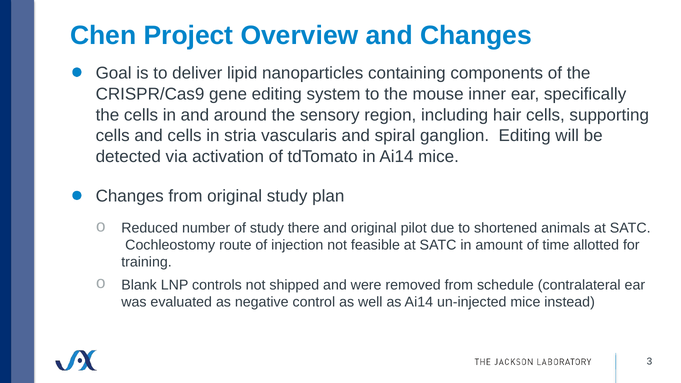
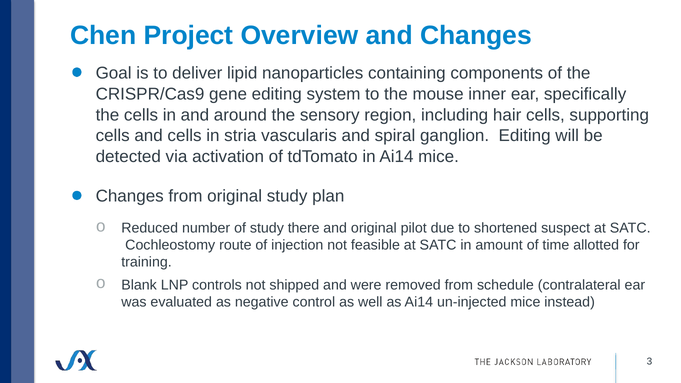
animals: animals -> suspect
